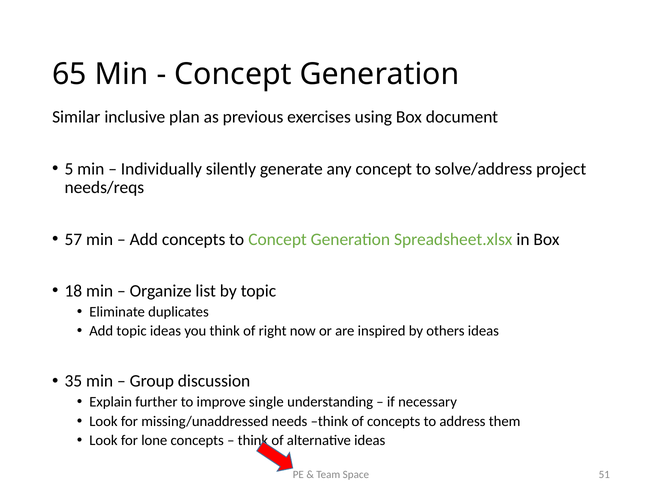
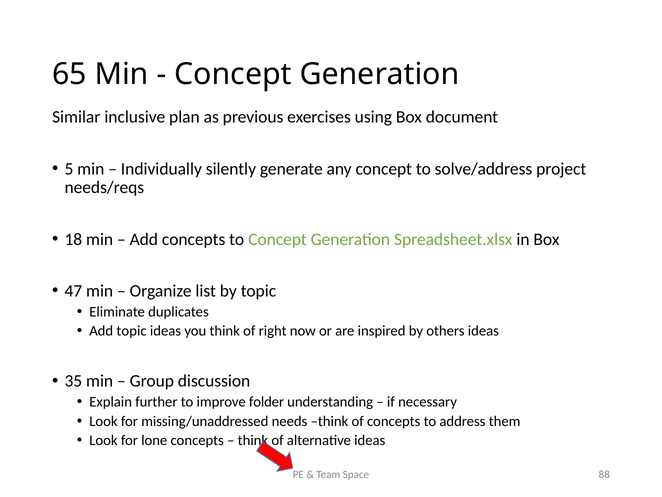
57: 57 -> 18
18: 18 -> 47
single: single -> folder
51: 51 -> 88
